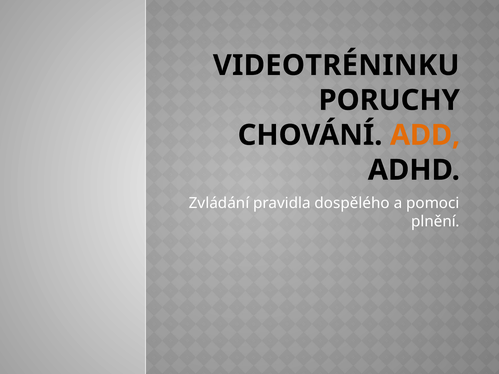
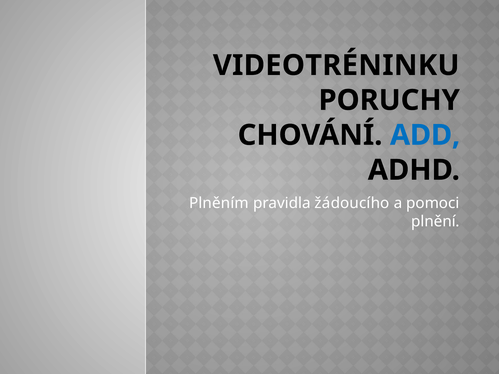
ADD colour: orange -> blue
Zvládání: Zvládání -> Plněním
dospělého: dospělého -> žádoucího
